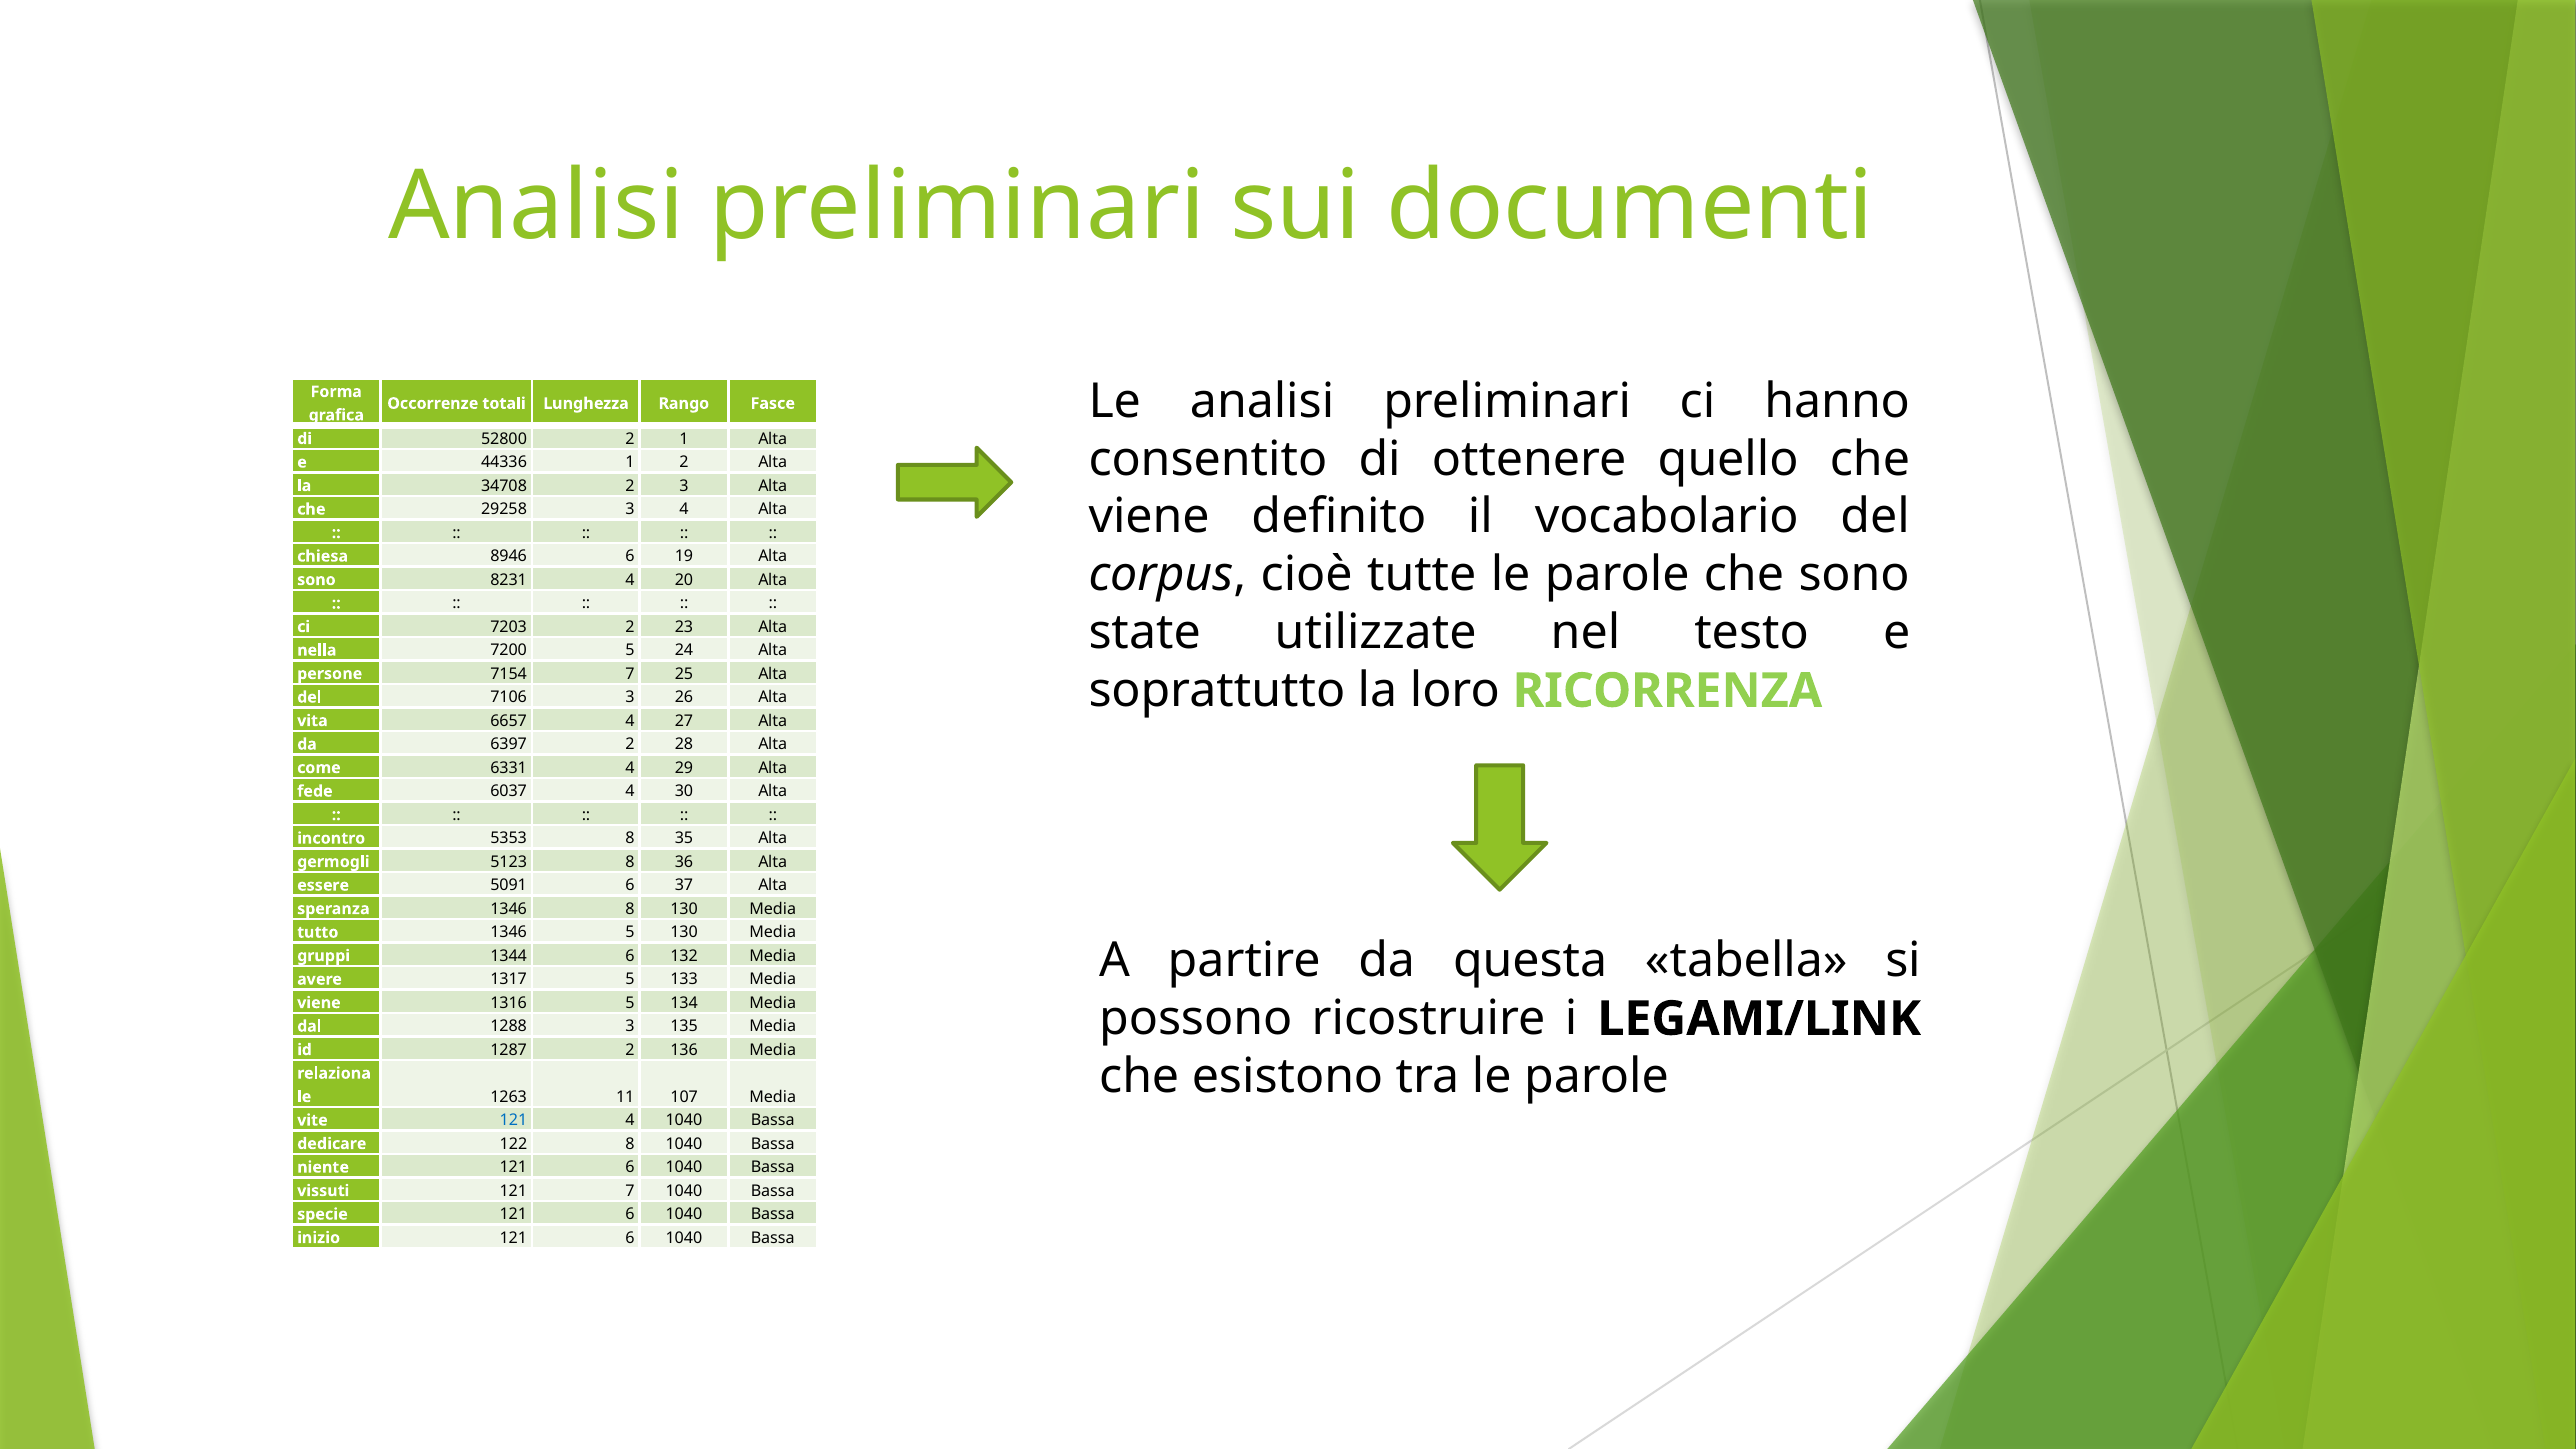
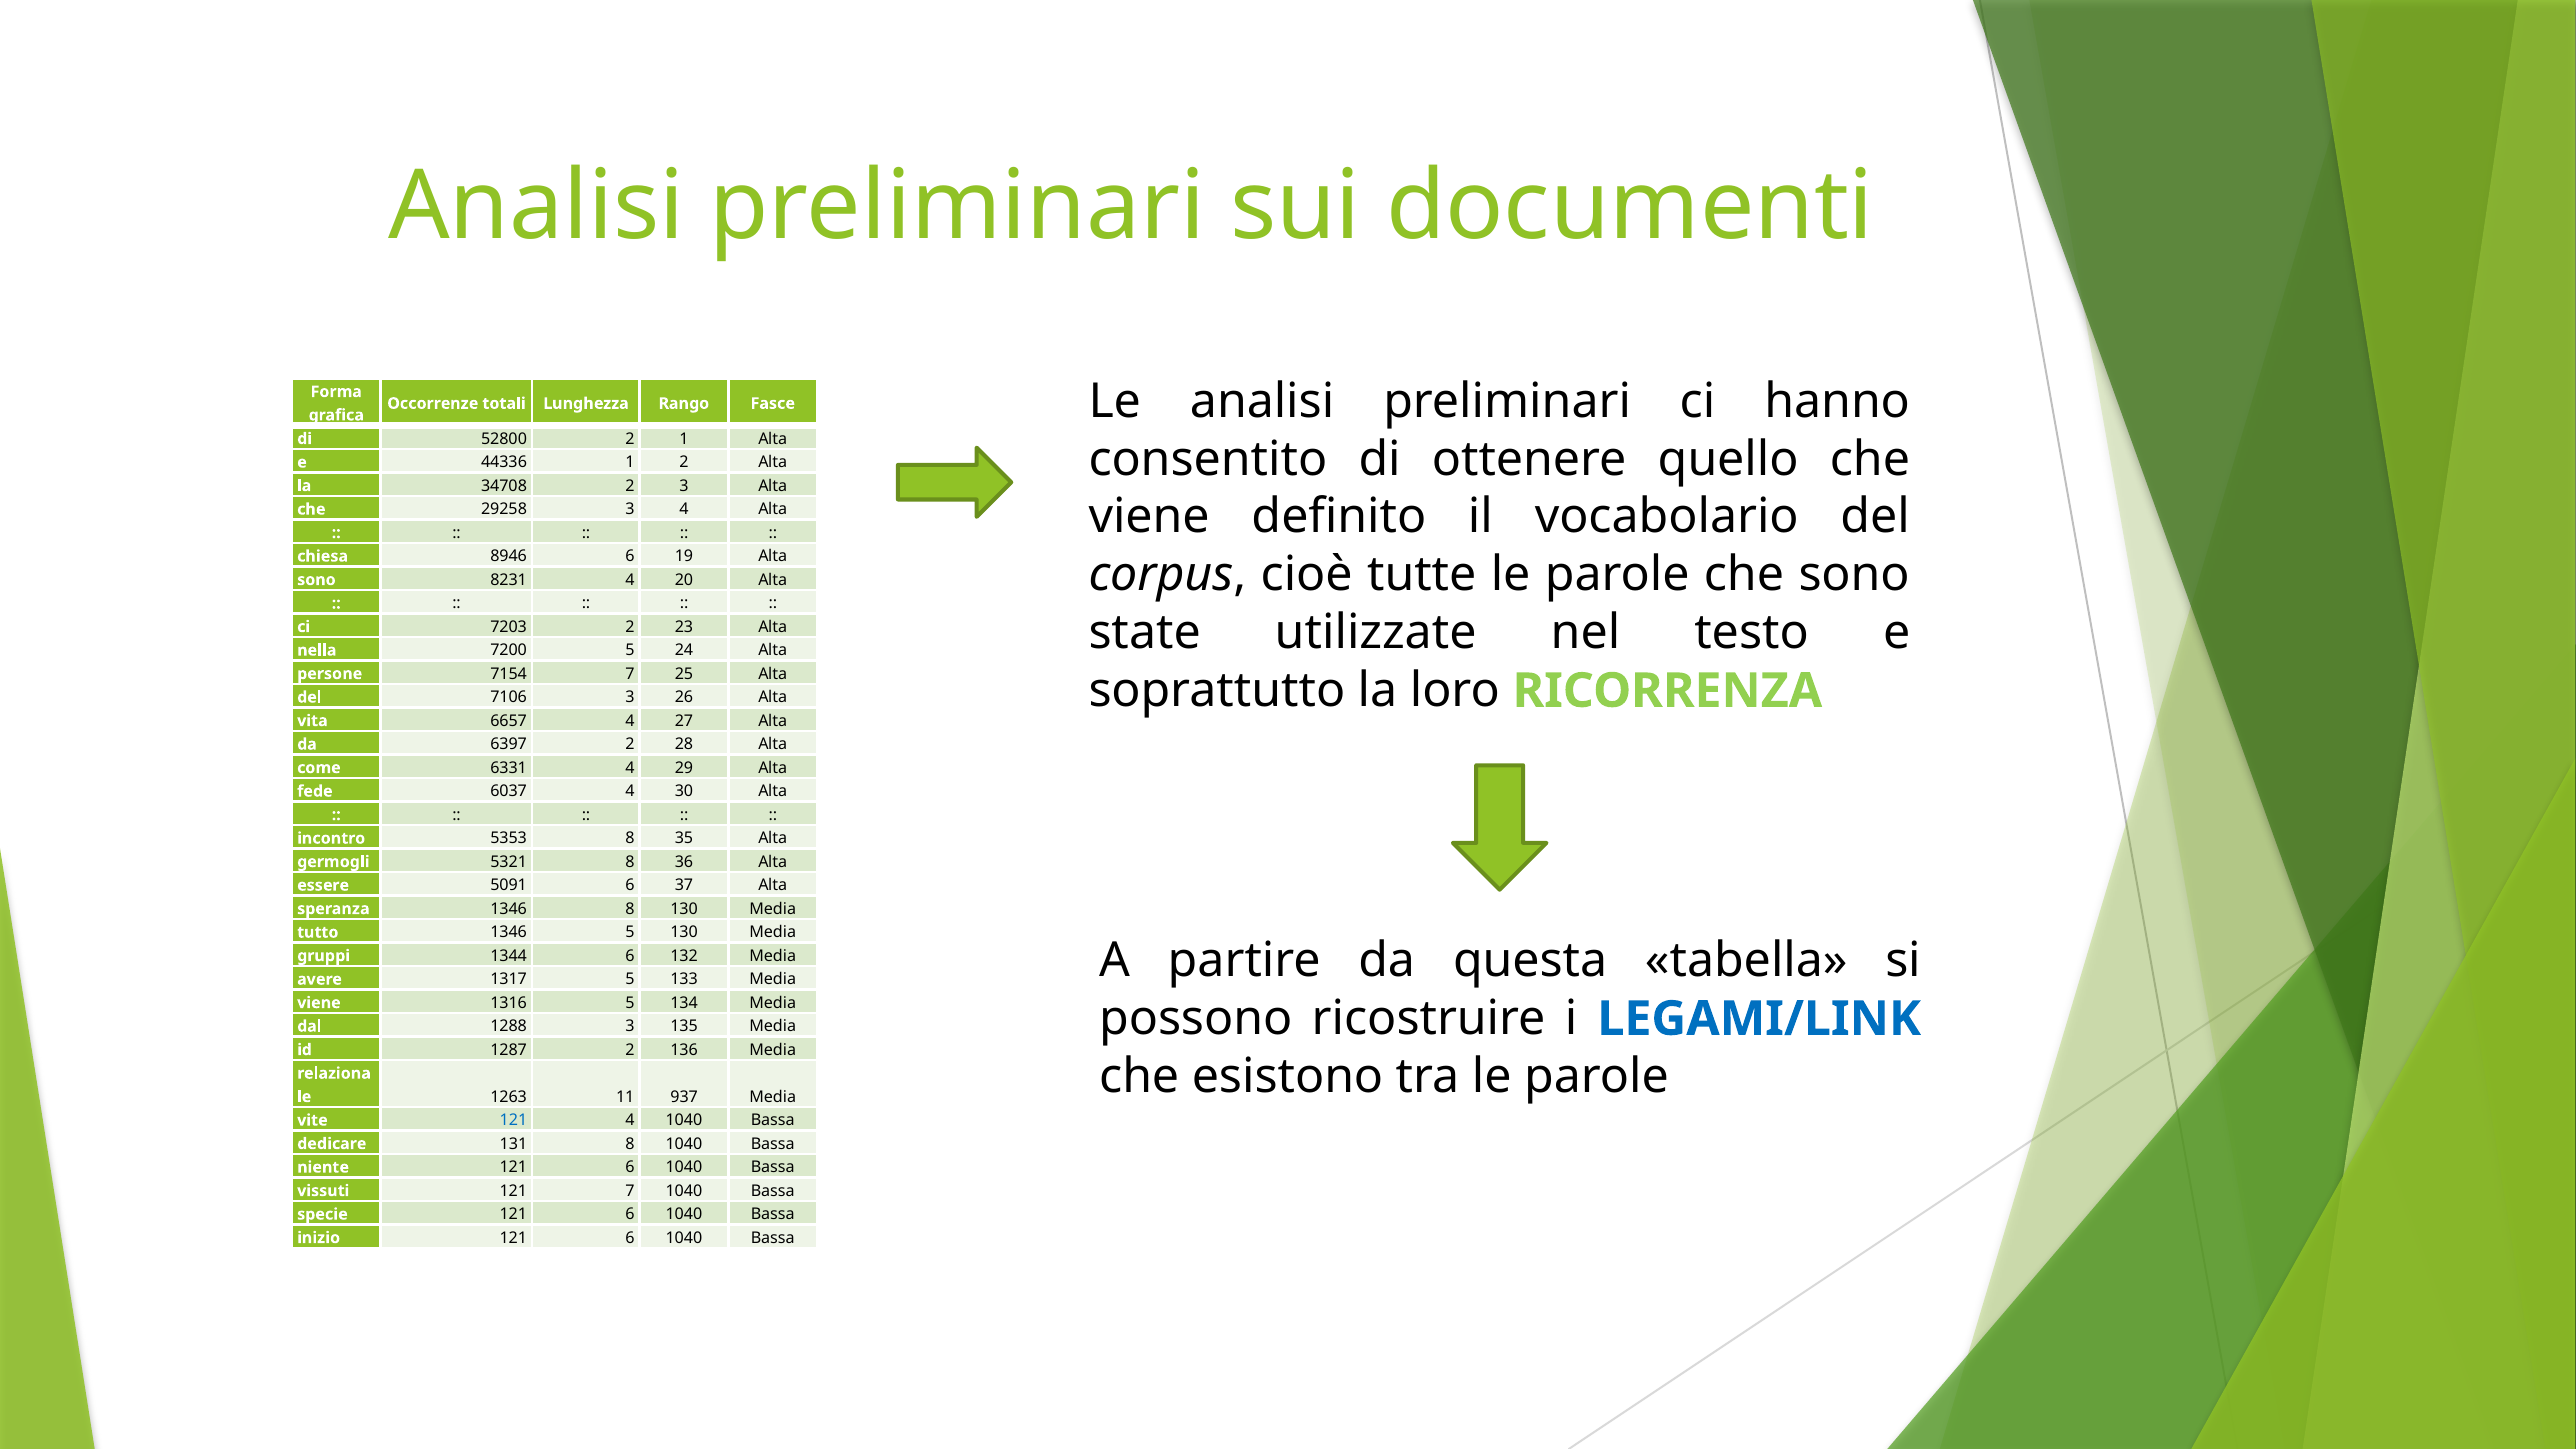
5123: 5123 -> 5321
LEGAMI/LINK colour: black -> blue
107: 107 -> 937
122: 122 -> 131
